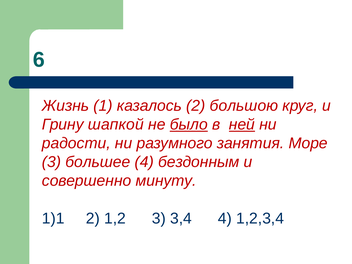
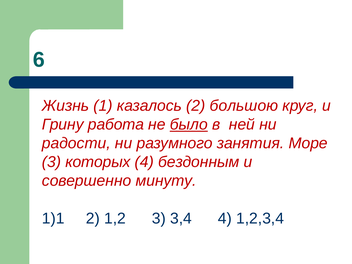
шапкой: шапкой -> работа
ней underline: present -> none
большее: большее -> которых
